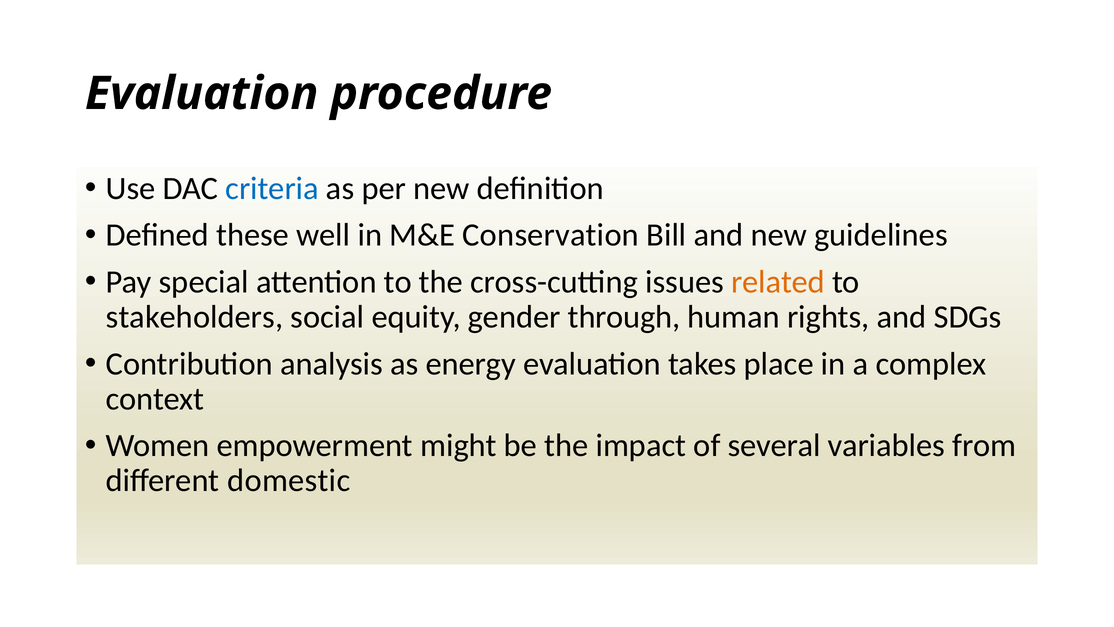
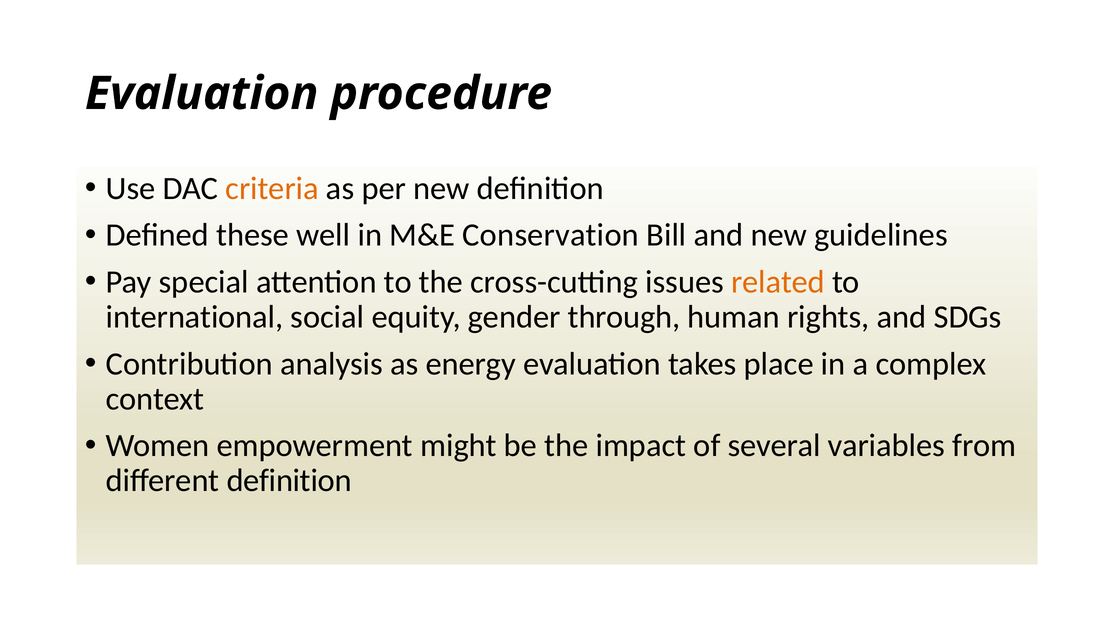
criteria colour: blue -> orange
stakeholders: stakeholders -> international
different domestic: domestic -> definition
